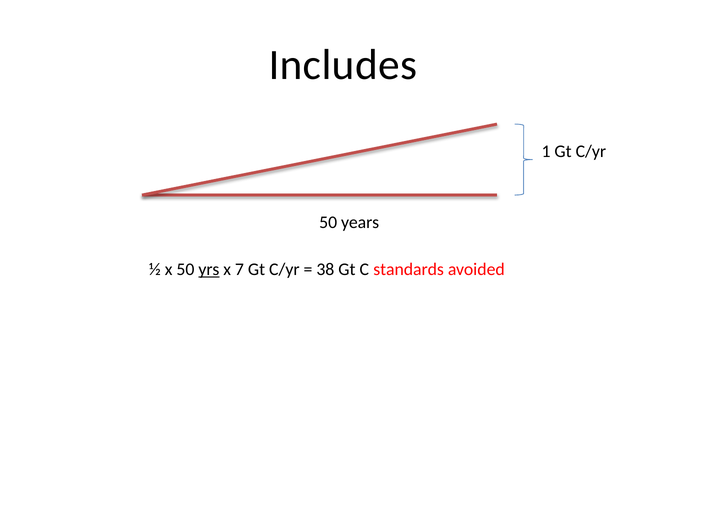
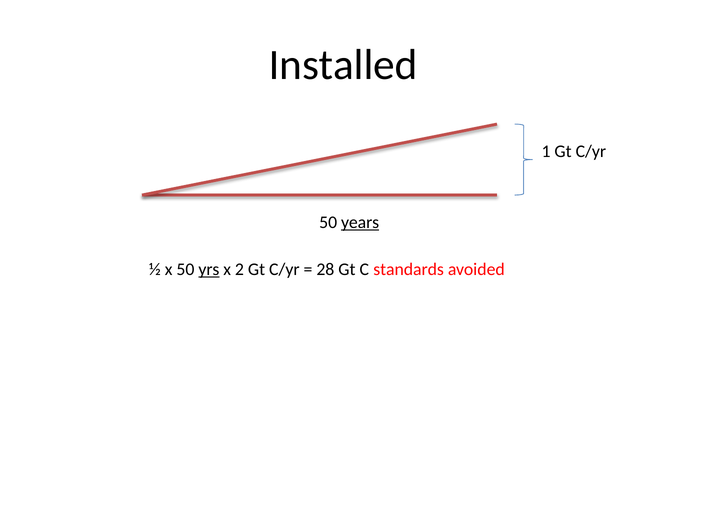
Includes: Includes -> Installed
years underline: none -> present
7: 7 -> 2
38: 38 -> 28
